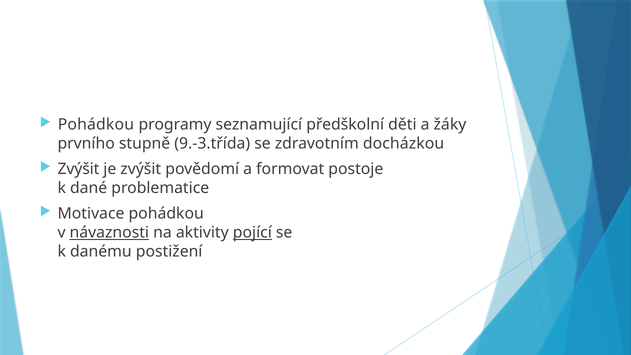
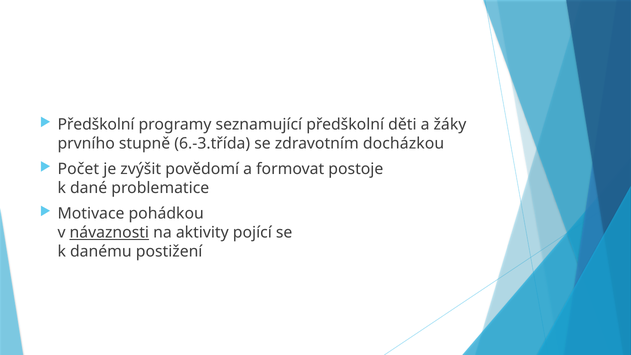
Pohádkou at (96, 125): Pohádkou -> Předškolní
9.-3.třída: 9.-3.třída -> 6.-3.třída
Zvýšit at (78, 169): Zvýšit -> Počet
pojící underline: present -> none
